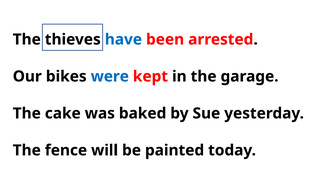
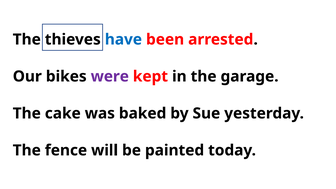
were colour: blue -> purple
